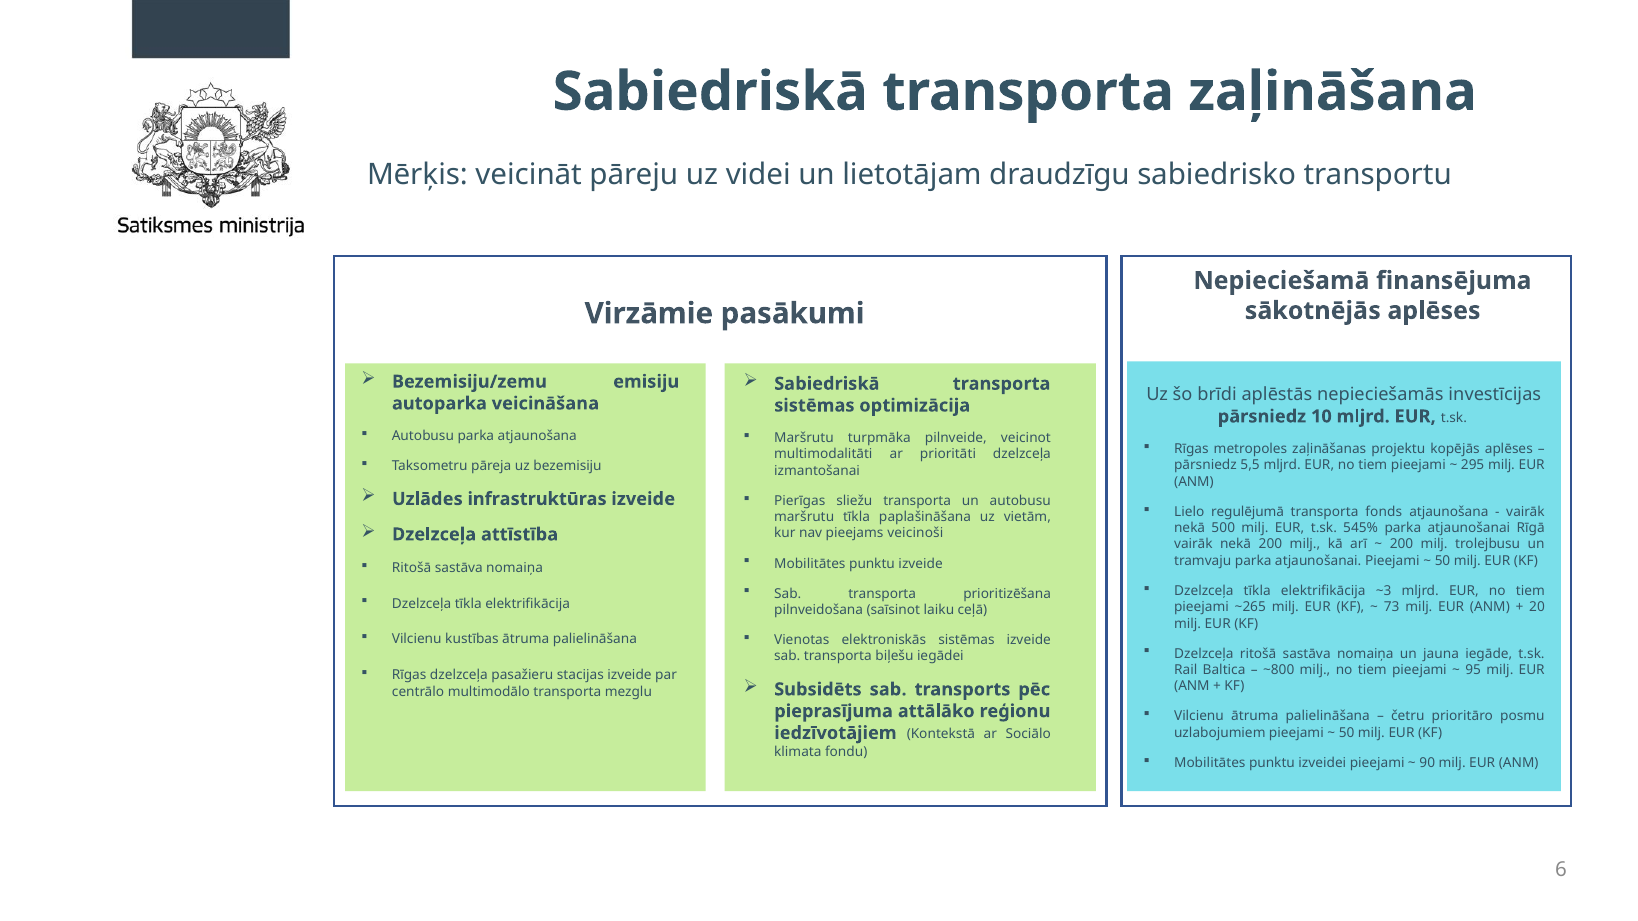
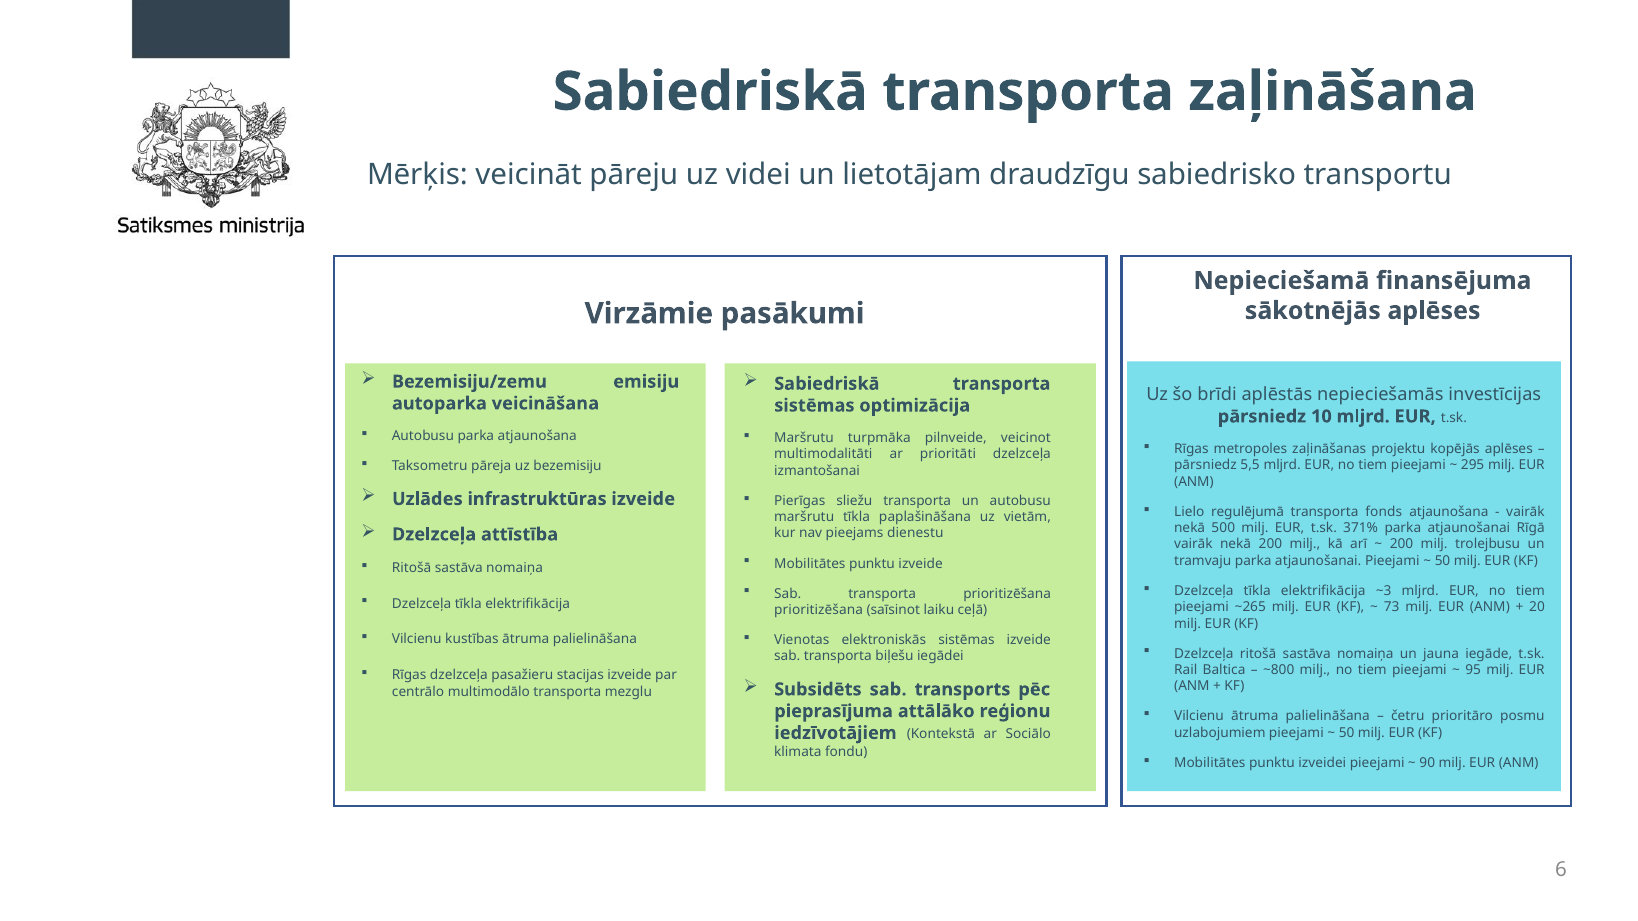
545%: 545% -> 371%
veicinoši: veicinoši -> dienestu
pilnveidošana at (819, 610): pilnveidošana -> prioritizēšana
